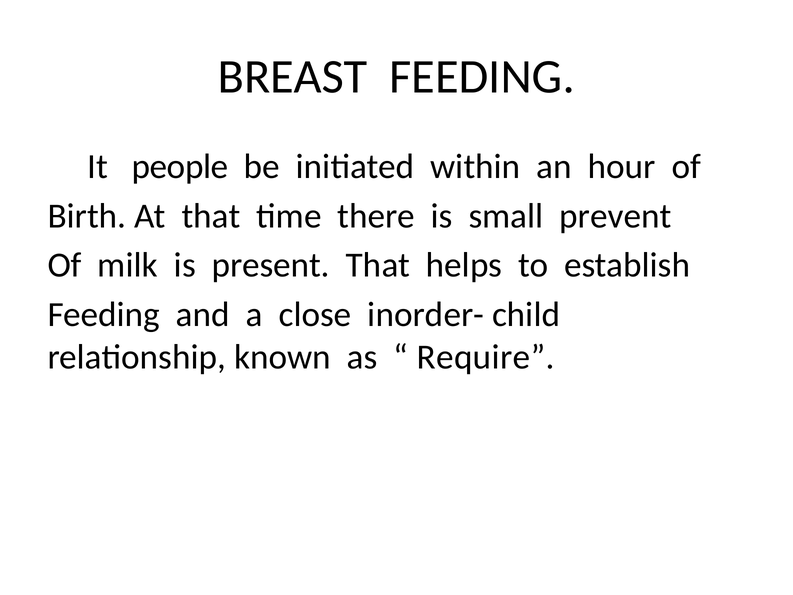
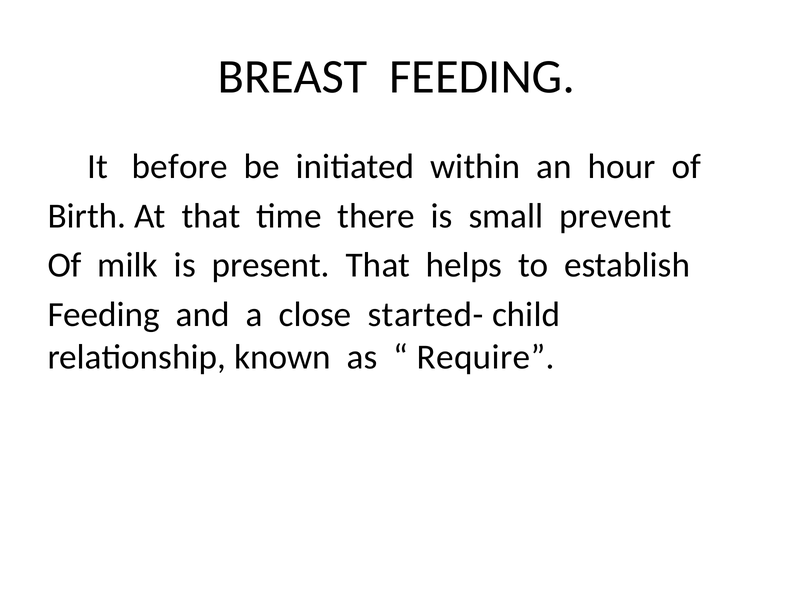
people: people -> before
inorder-: inorder- -> started-
